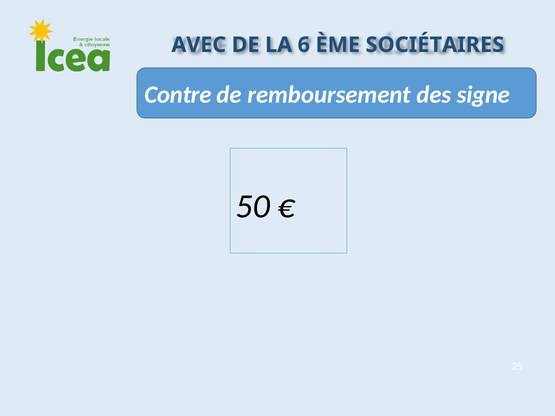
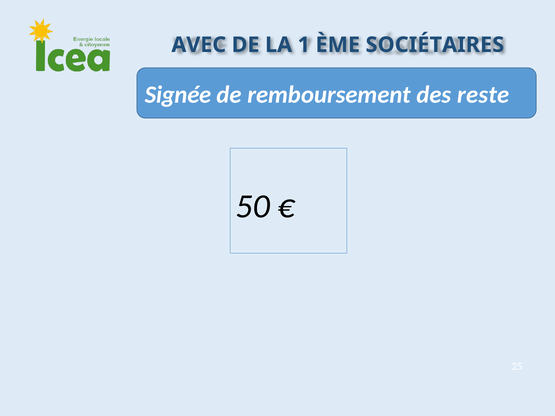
6: 6 -> 1
Contre: Contre -> Signée
signe: signe -> reste
